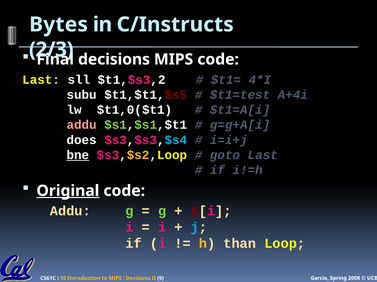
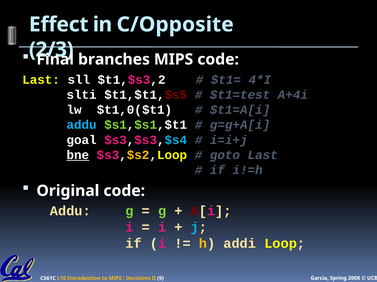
Bytes: Bytes -> Effect
C/Instructs: C/Instructs -> C/Opposite
decisions at (114, 60): decisions -> branches
subu: subu -> slti
addu at (82, 125) colour: pink -> light blue
does: does -> goal
Original underline: present -> none
than: than -> addi
